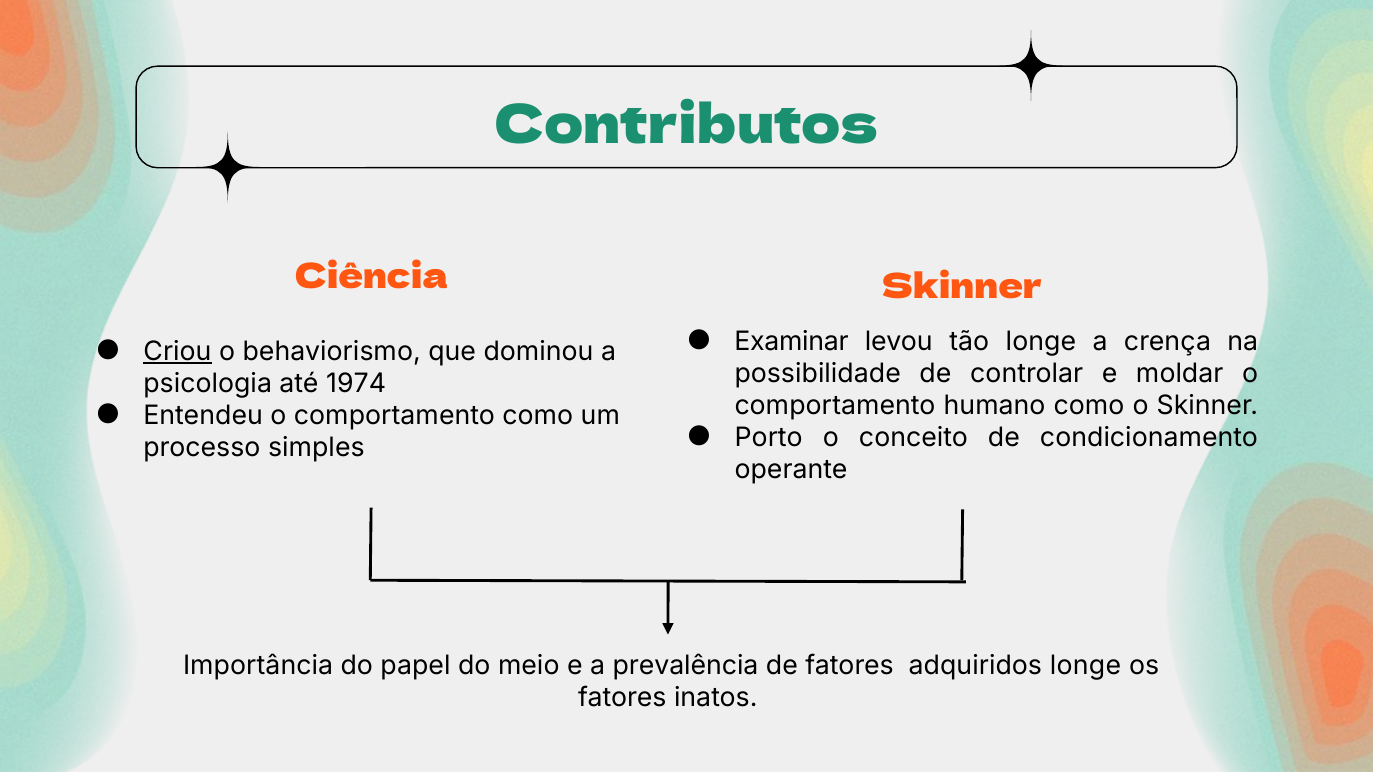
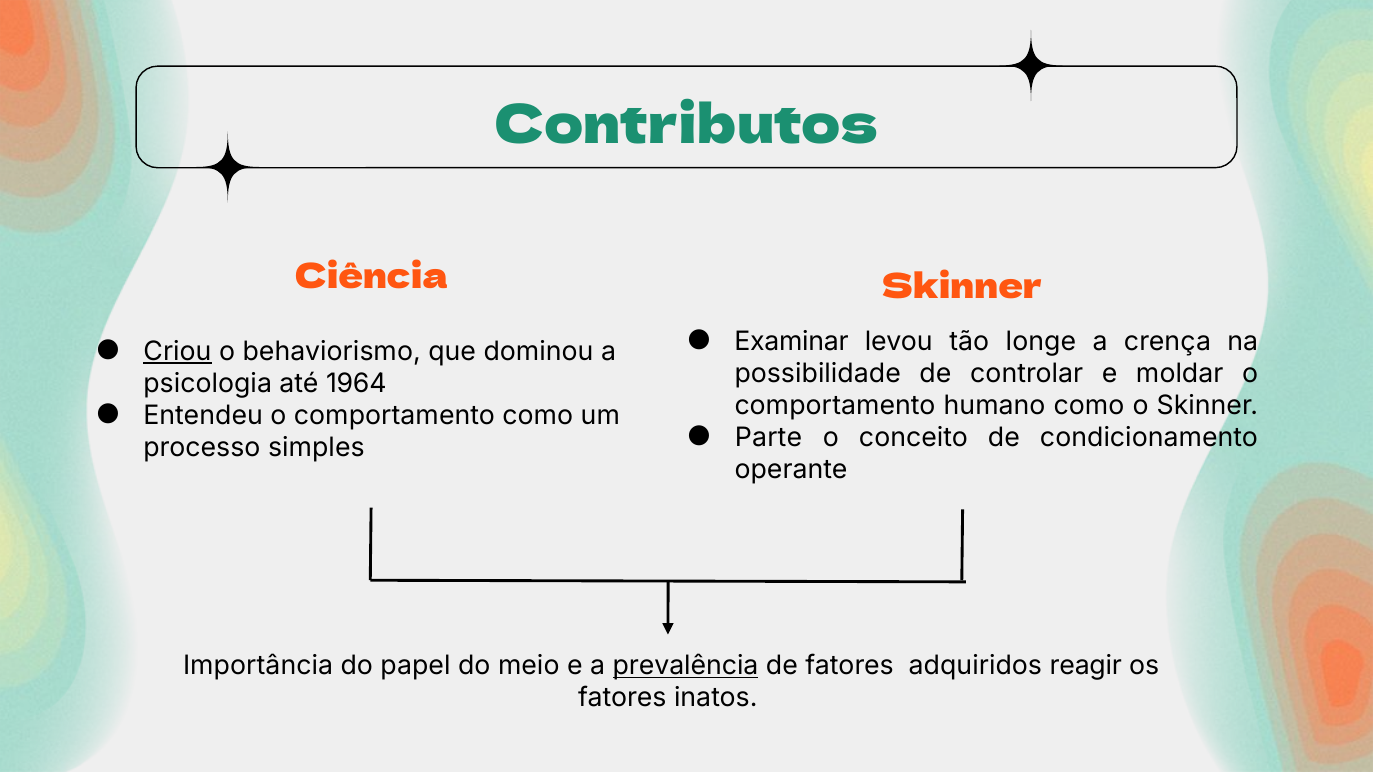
1974: 1974 -> 1964
Porto: Porto -> Parte
prevalência underline: none -> present
adquiridos longe: longe -> reagir
